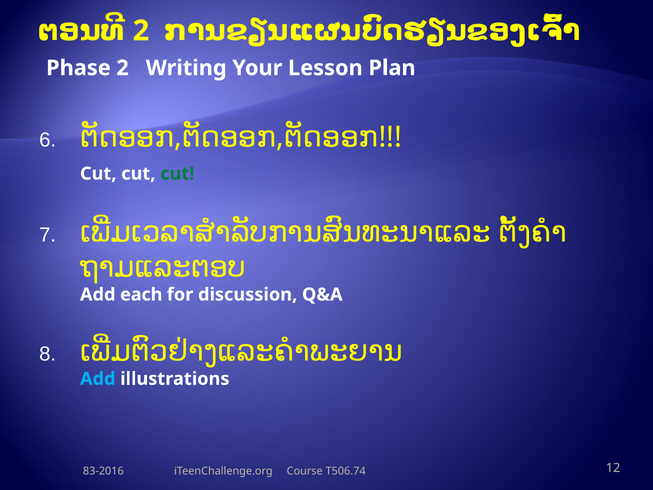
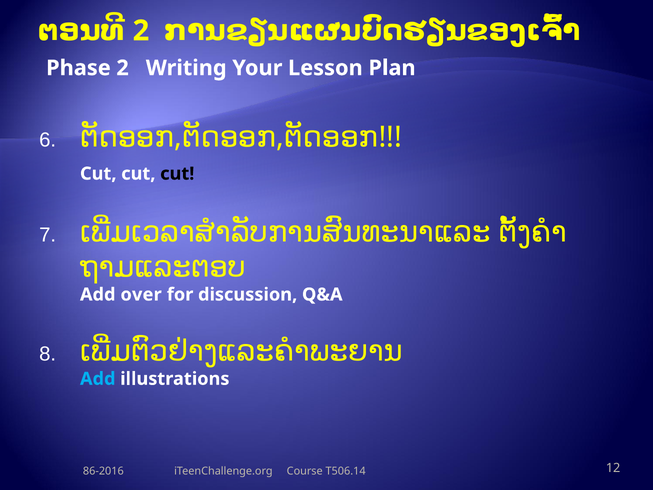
cut at (177, 174) colour: green -> black
each: each -> over
83-2016: 83-2016 -> 86-2016
T506.74: T506.74 -> T506.14
